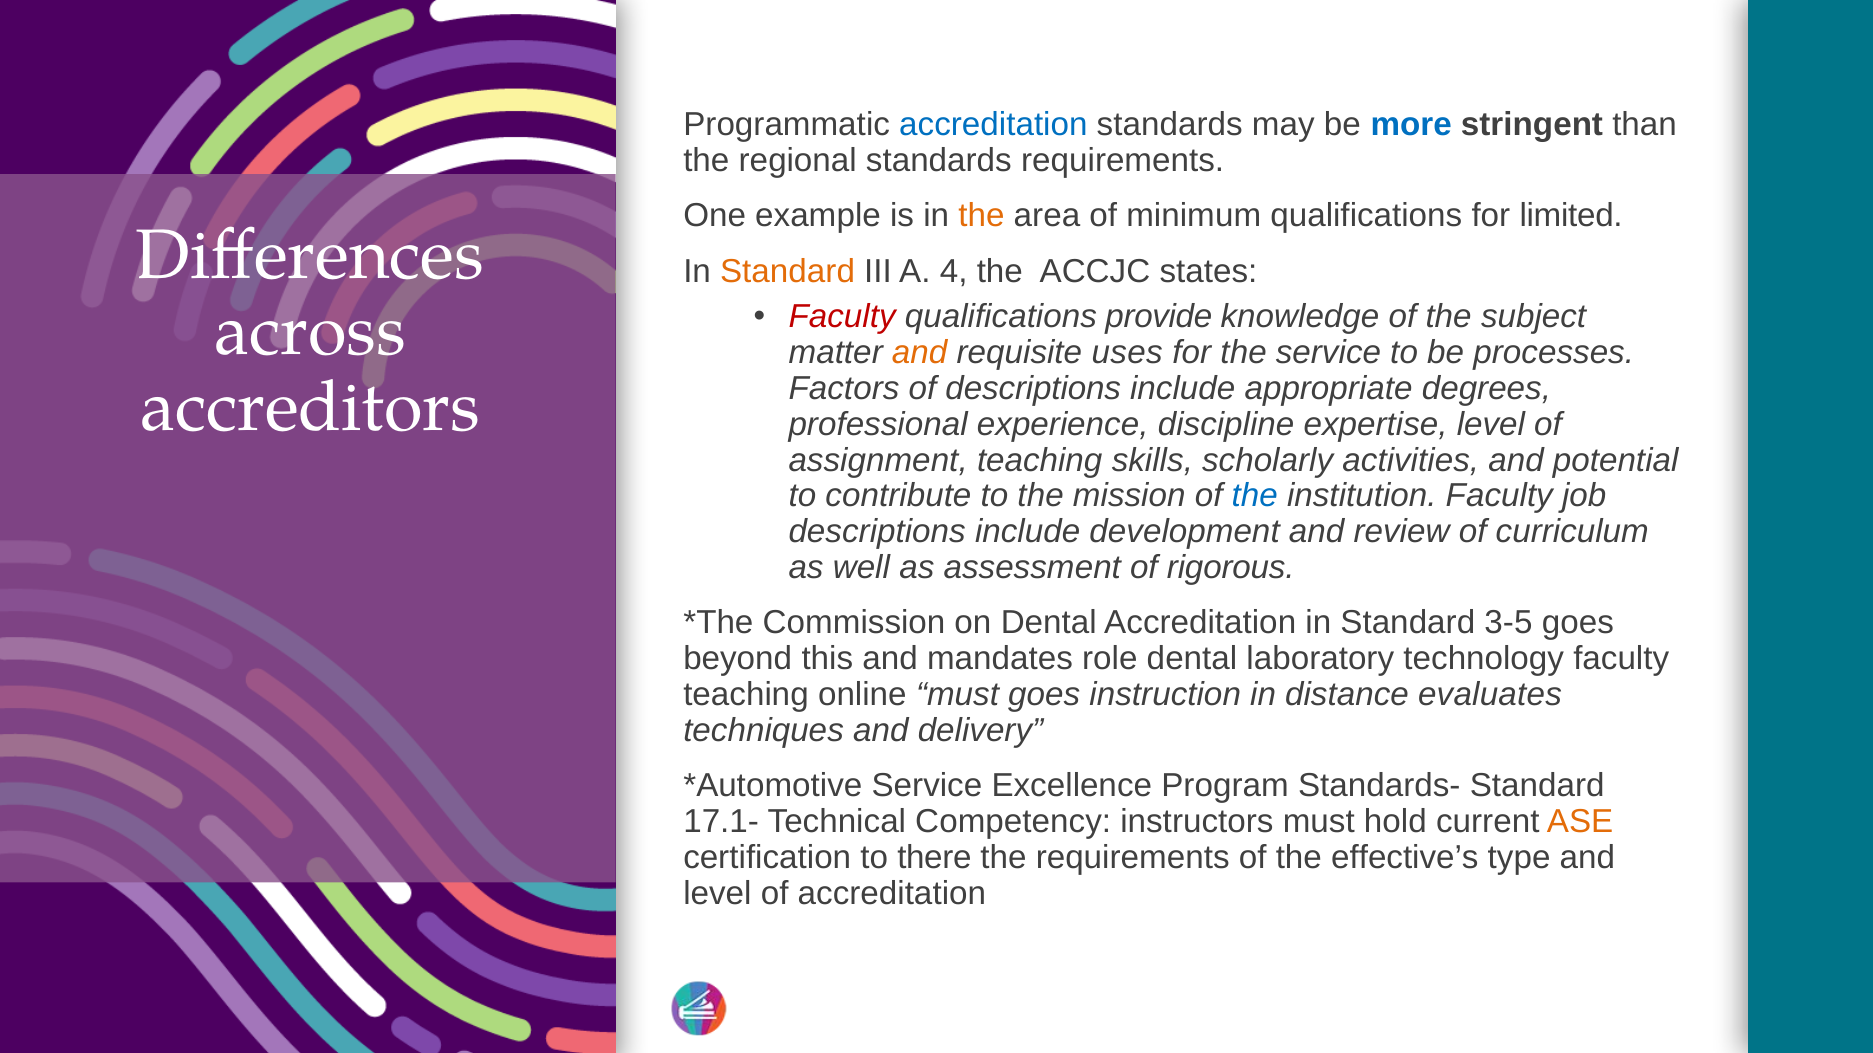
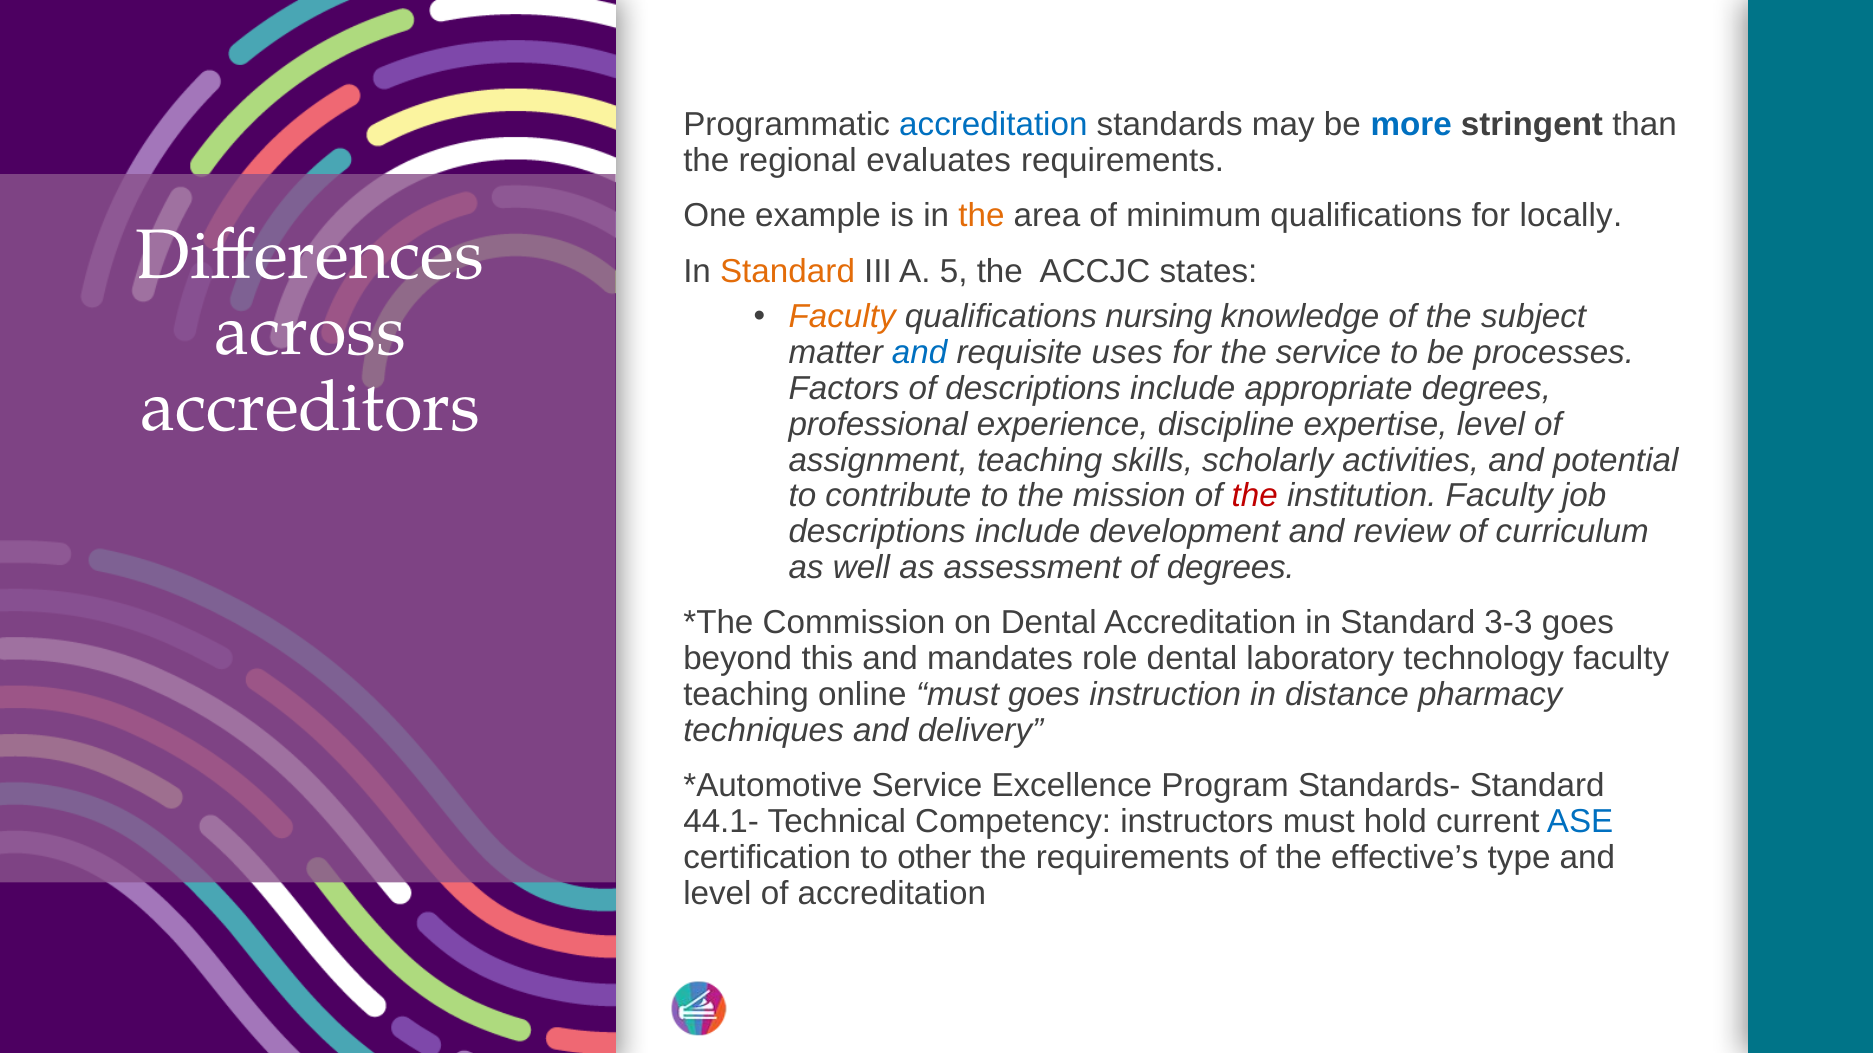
regional standards: standards -> evaluates
limited: limited -> locally
4: 4 -> 5
Faculty at (842, 317) colour: red -> orange
provide: provide -> nursing
and at (920, 353) colour: orange -> blue
the at (1255, 496) colour: blue -> red
of rigorous: rigorous -> degrees
3-5: 3-5 -> 3-3
evaluates: evaluates -> pharmacy
17.1-: 17.1- -> 44.1-
ASE colour: orange -> blue
there: there -> other
